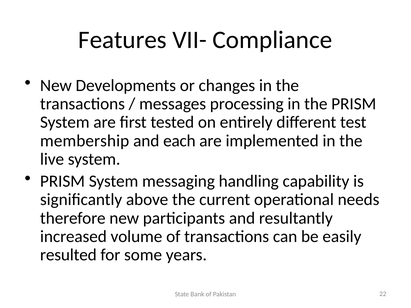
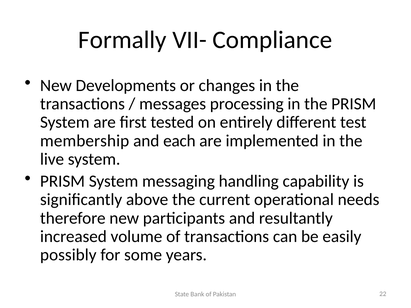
Features: Features -> Formally
resulted: resulted -> possibly
